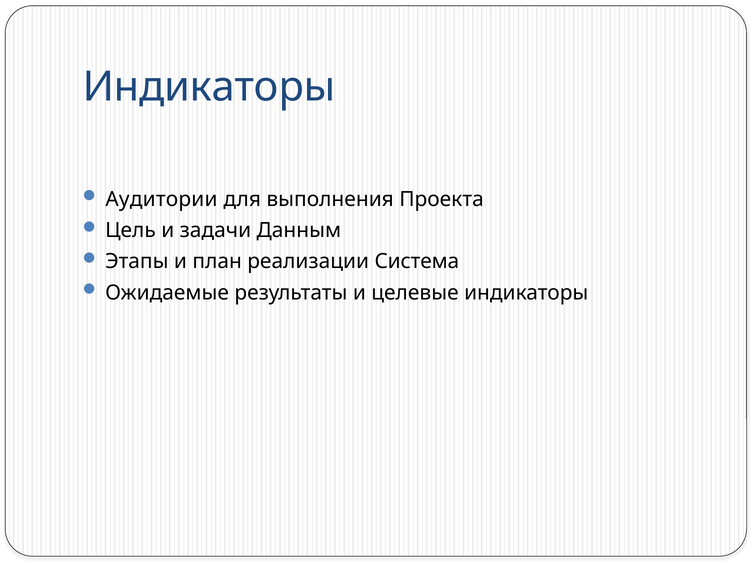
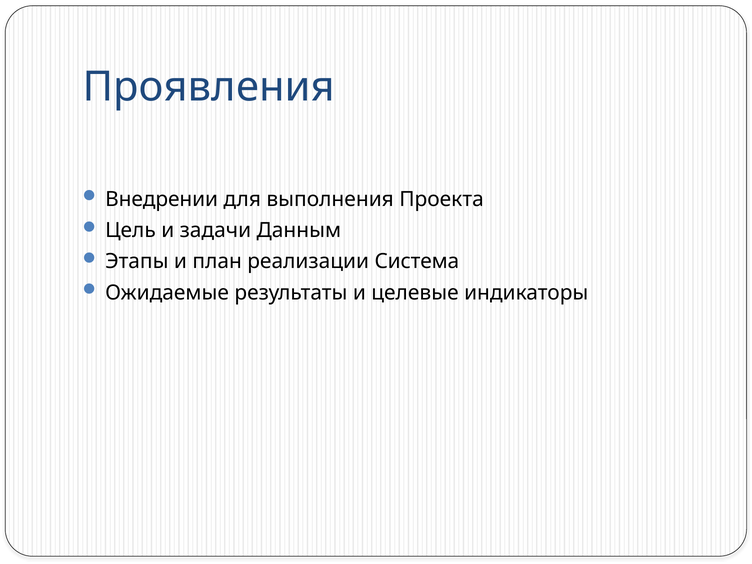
Индикаторы at (209, 87): Индикаторы -> Проявления
Аудитории: Аудитории -> Внедрении
